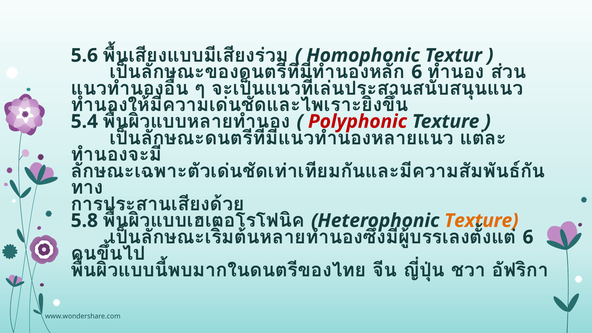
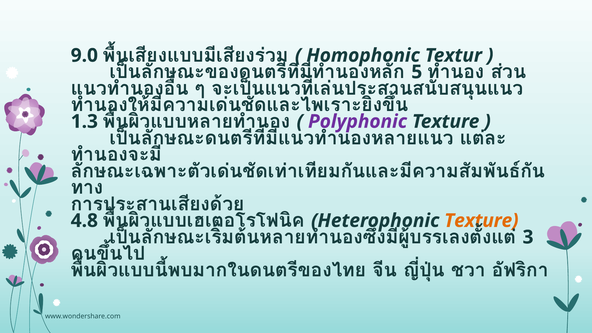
5.6: 5.6 -> 9.0
6 at (417, 72): 6 -> 5
Polyphonic colour: red -> purple
5.4: 5.4 -> 1.3
5.8: 5.8 -> 4.8
6 at (528, 237): 6 -> 3
